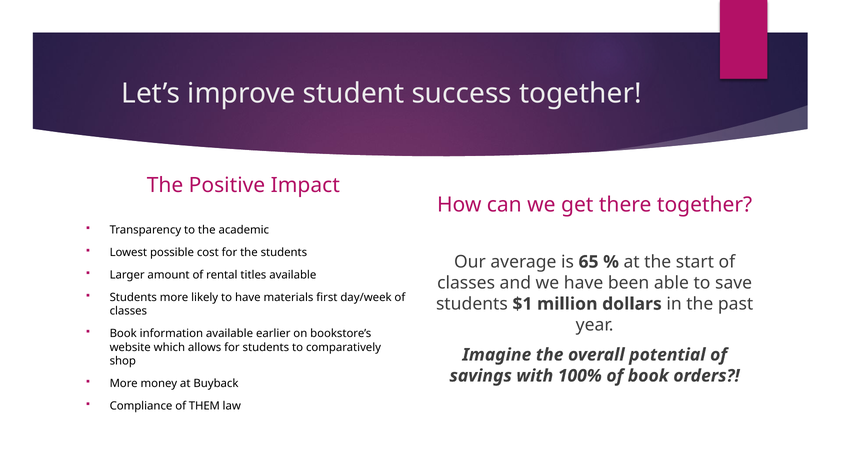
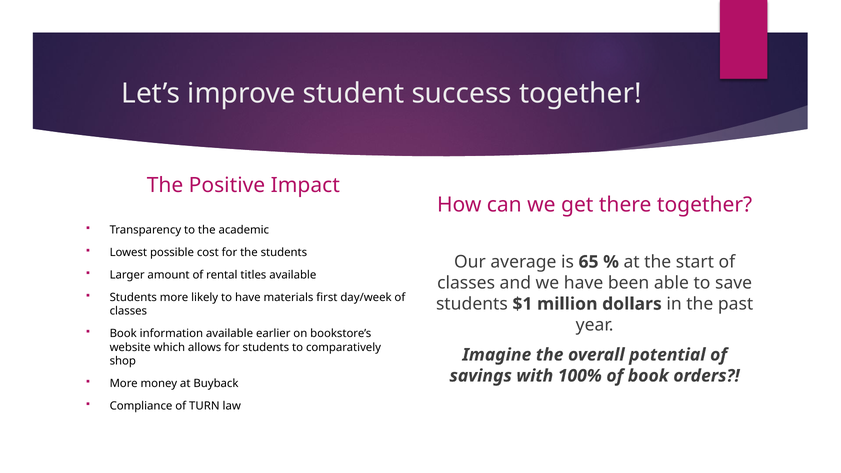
THEM: THEM -> TURN
